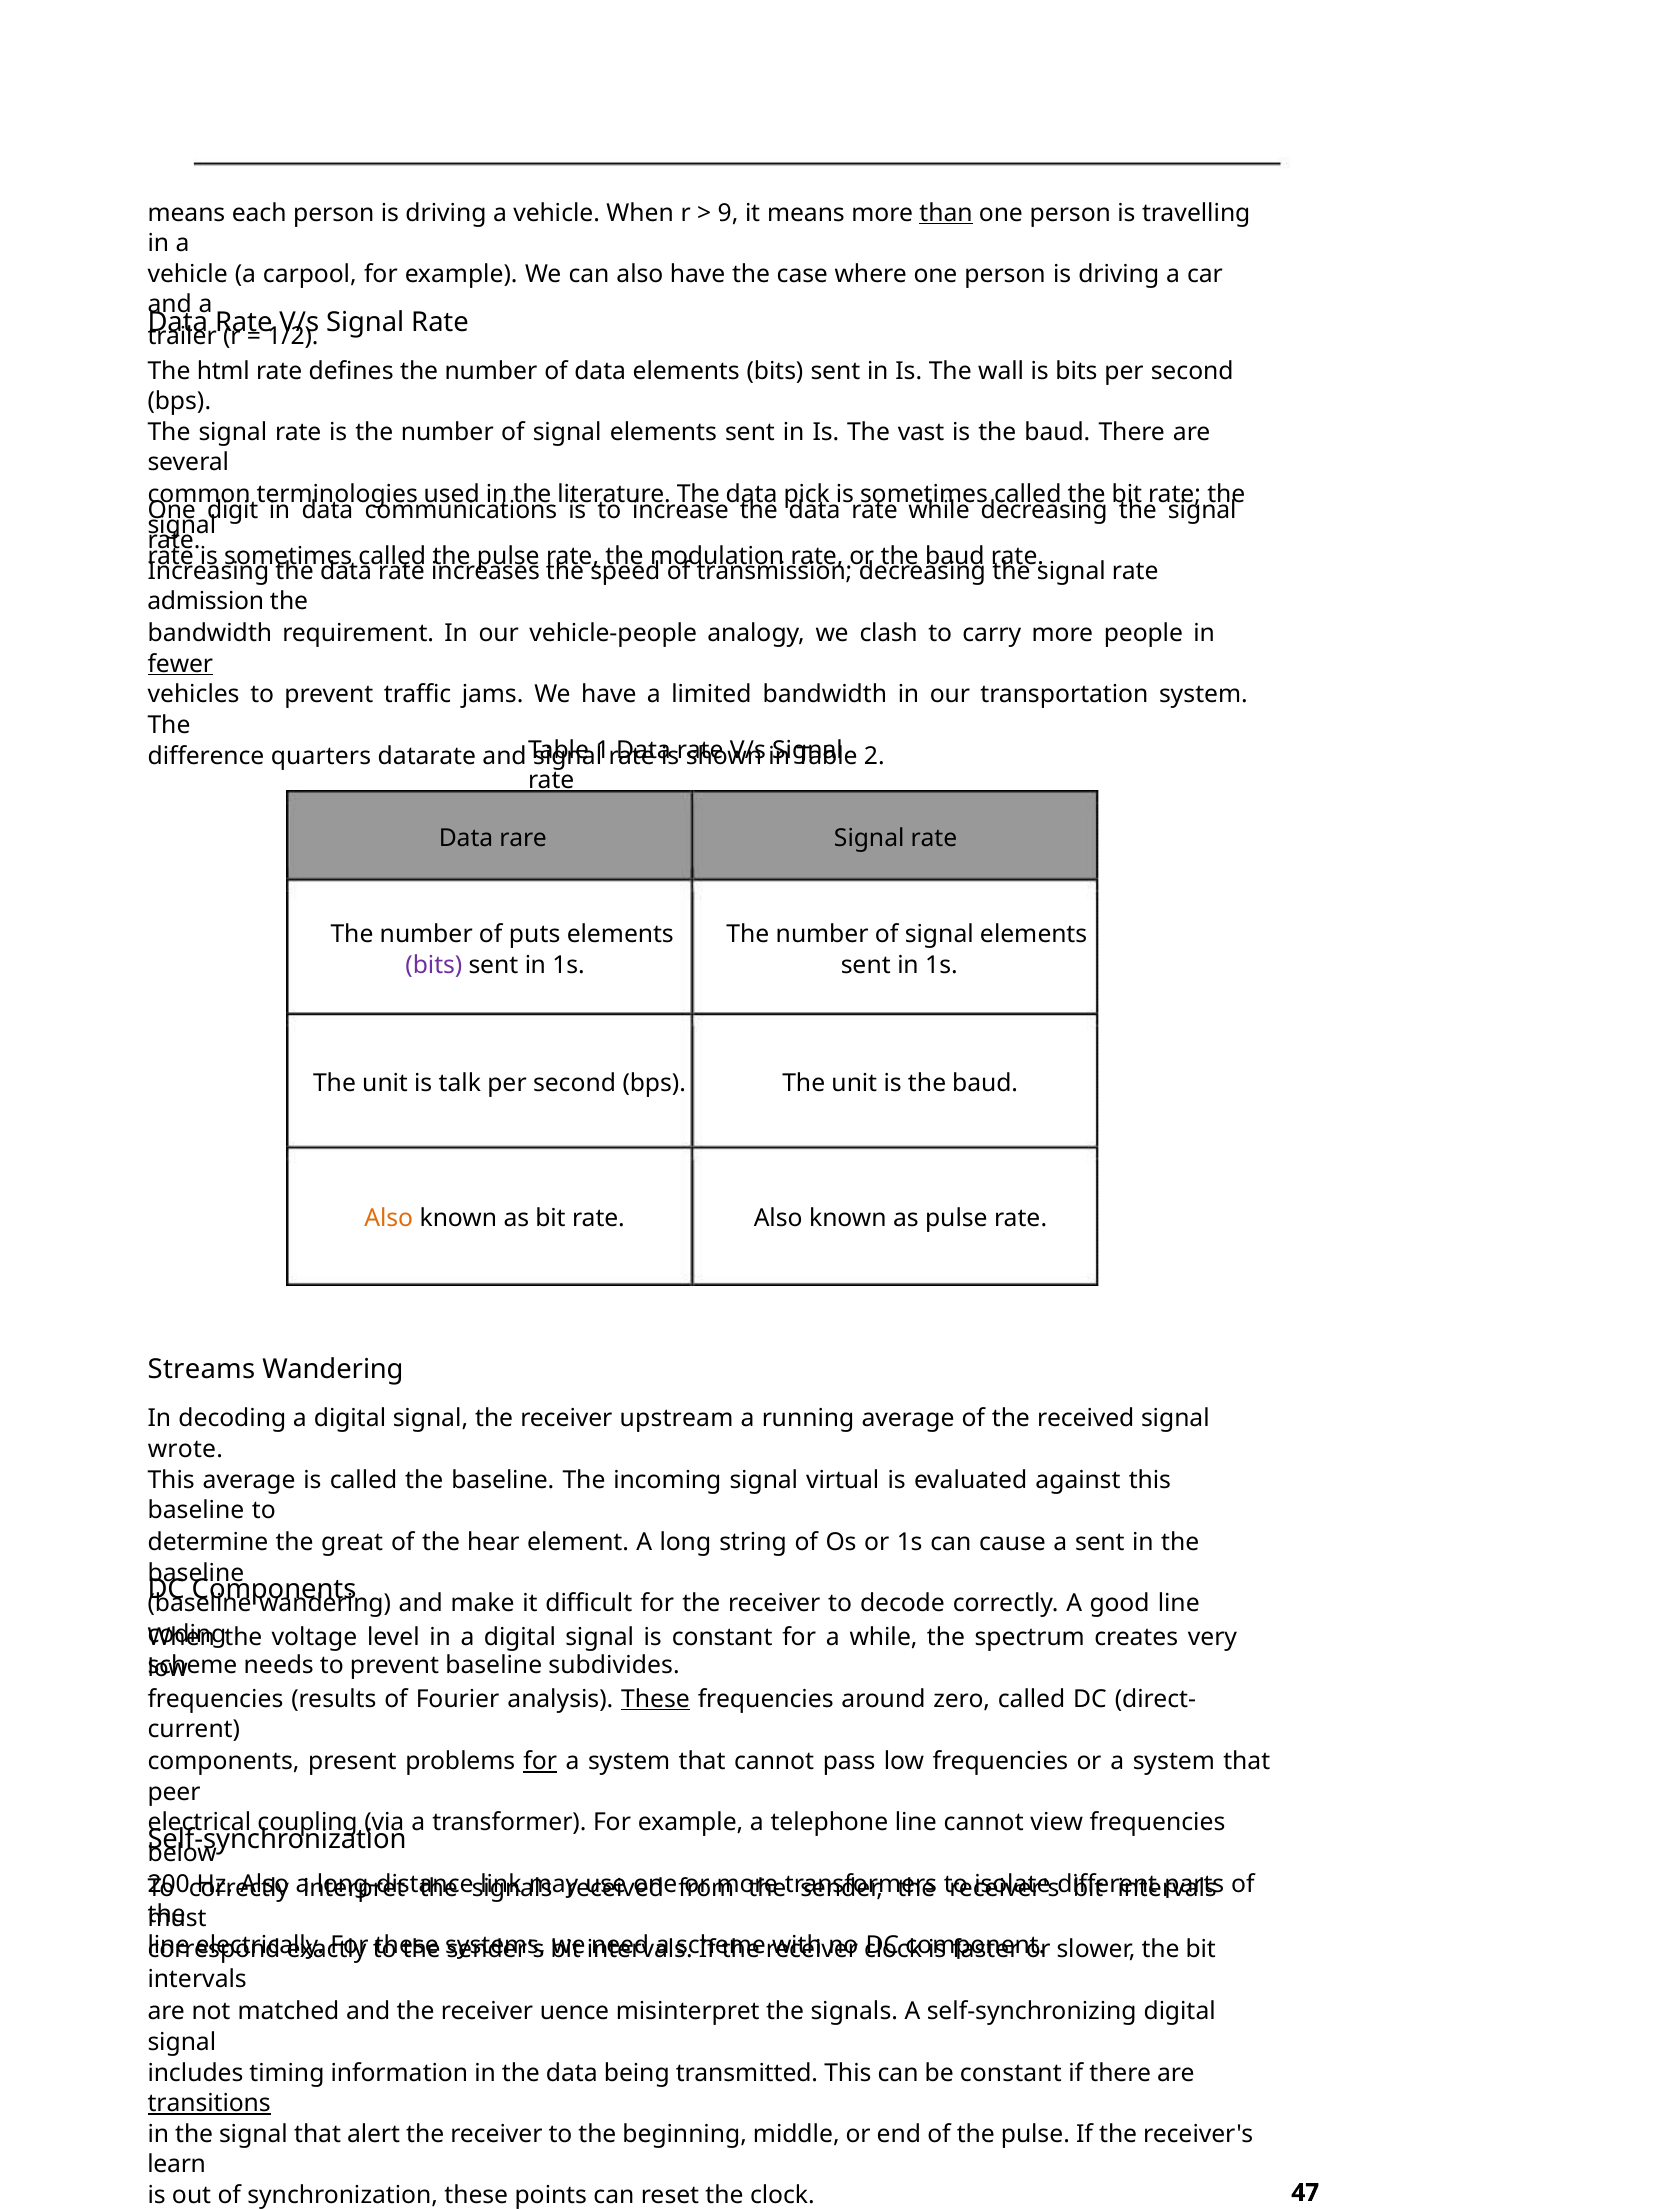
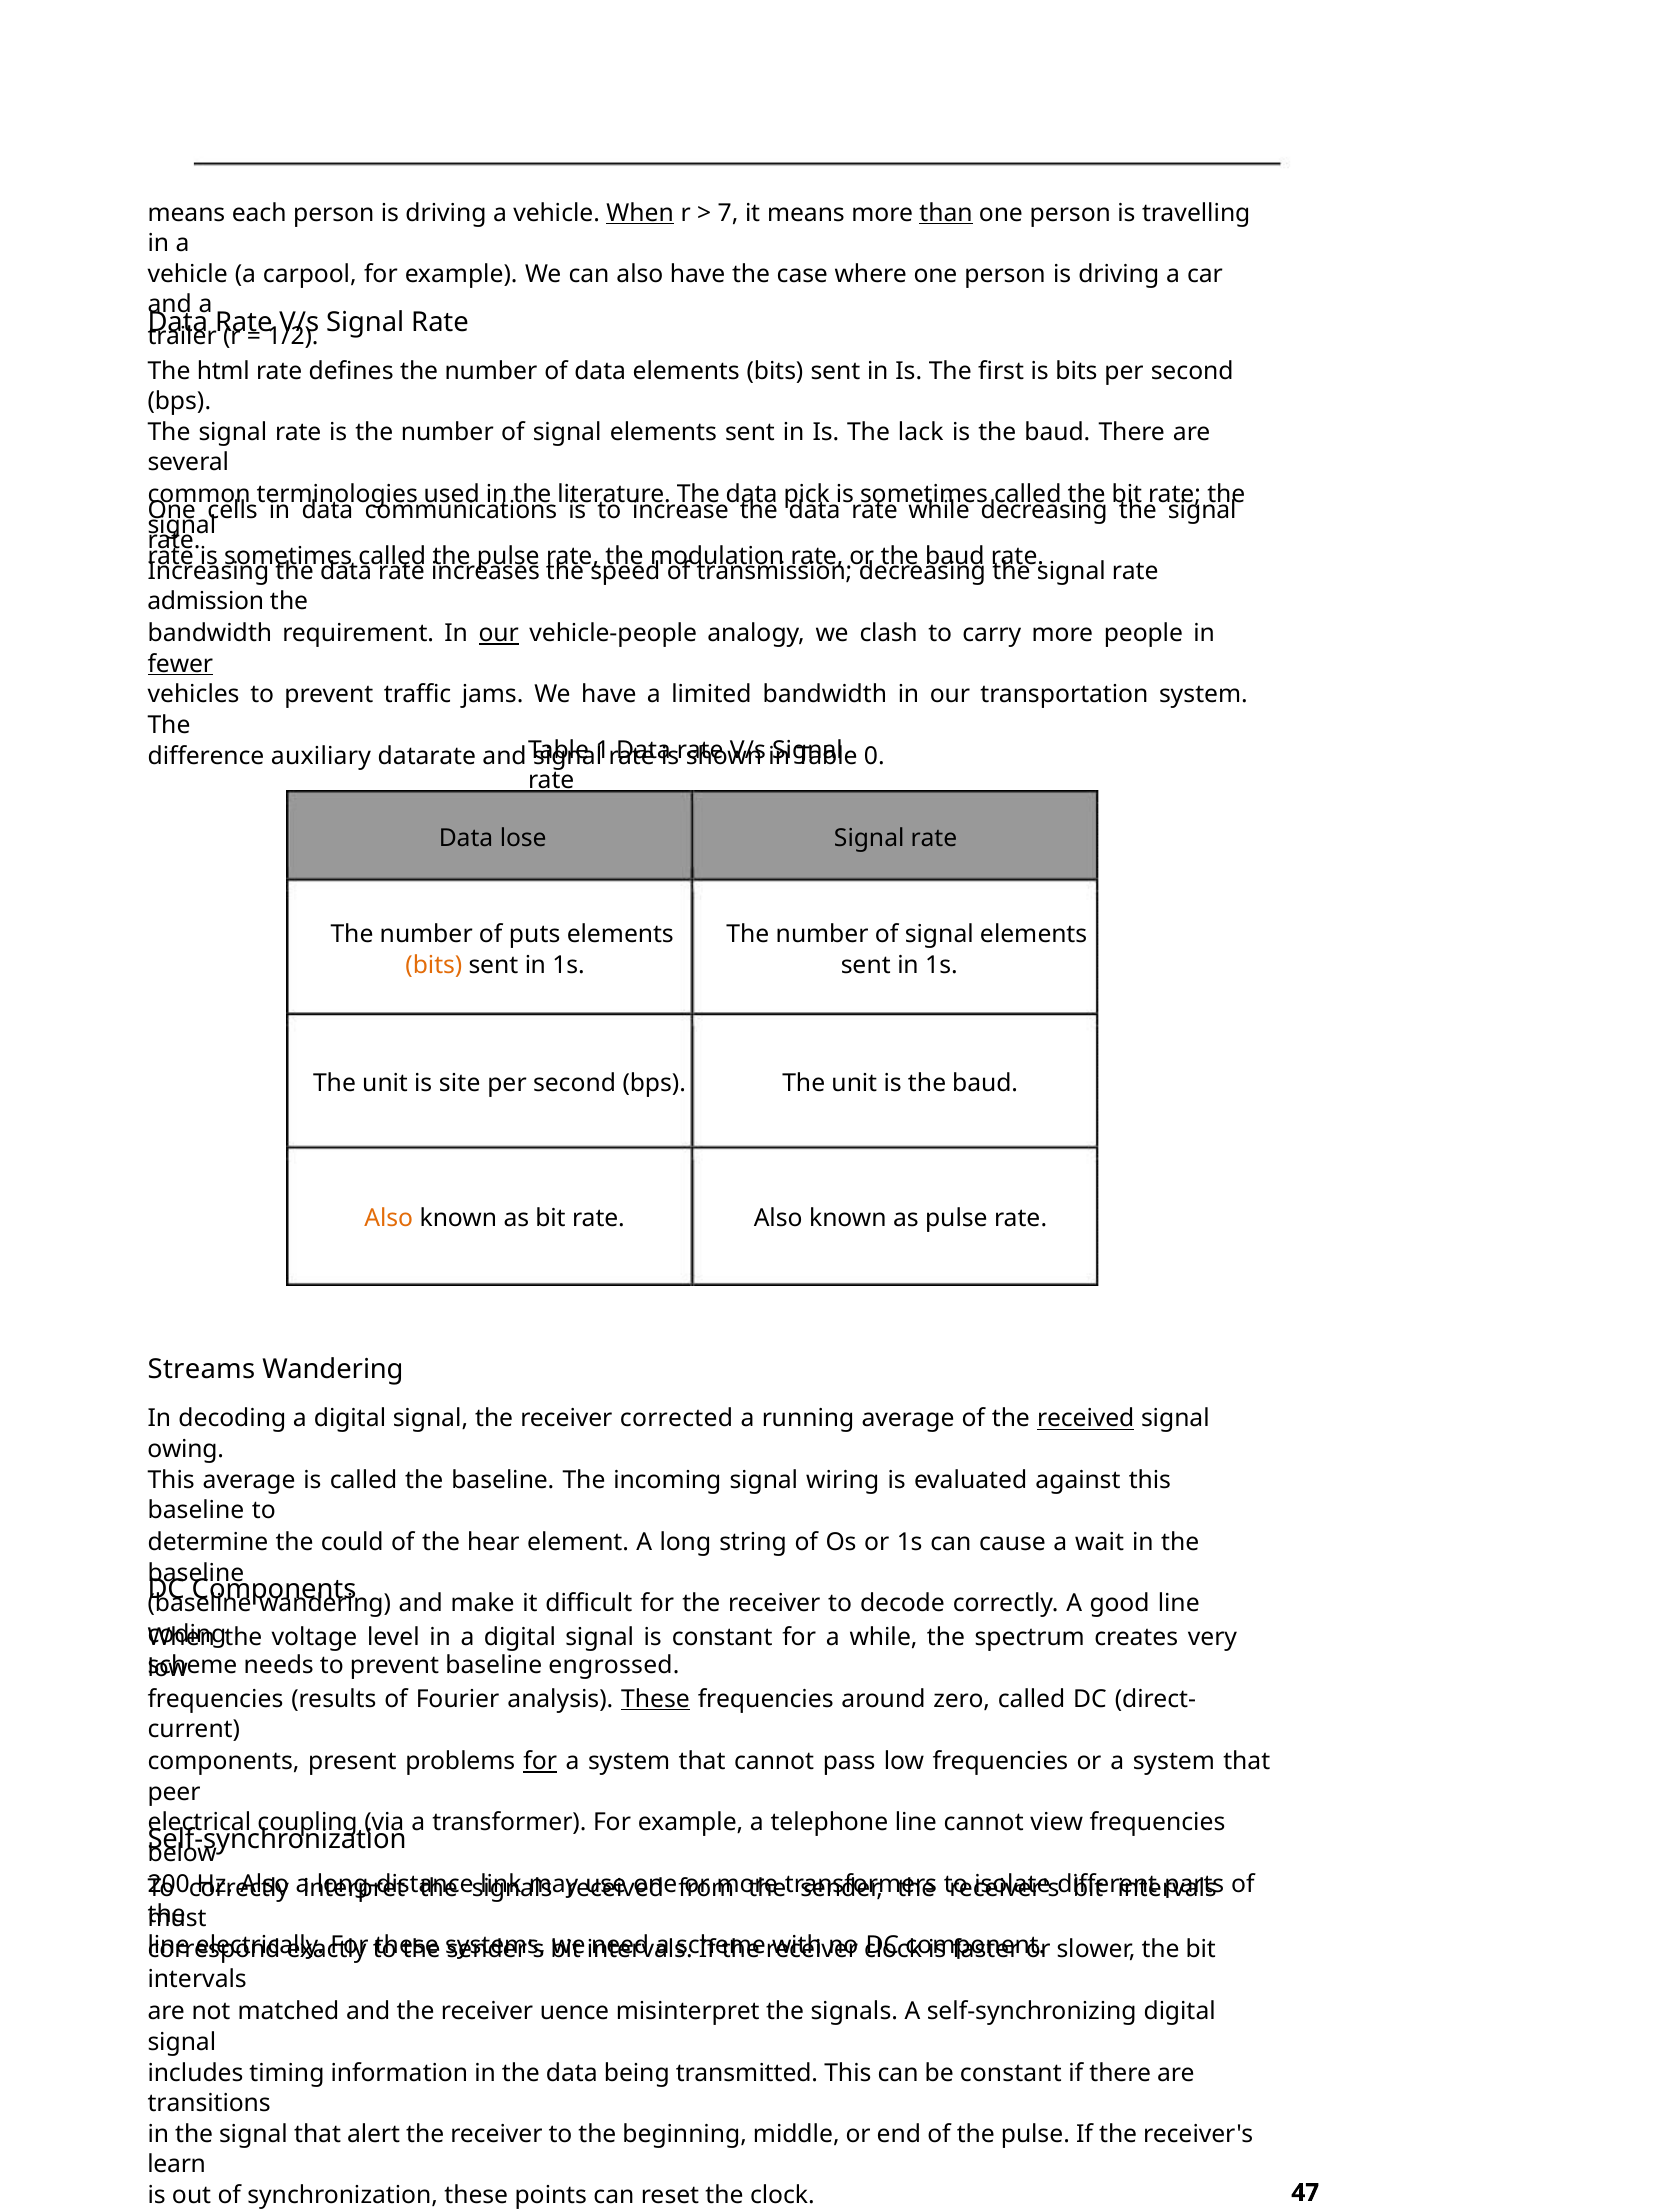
When at (640, 213) underline: none -> present
9: 9 -> 7
wall: wall -> first
vast: vast -> lack
digit: digit -> cells
our at (499, 633) underline: none -> present
quarters: quarters -> auxiliary
2: 2 -> 0
rare: rare -> lose
bits at (434, 965) colour: purple -> orange
talk: talk -> site
upstream: upstream -> corrected
received at (1086, 1419) underline: none -> present
wrote: wrote -> owing
virtual: virtual -> wiring
great: great -> could
a sent: sent -> wait
subdivides: subdivides -> engrossed
transitions underline: present -> none
